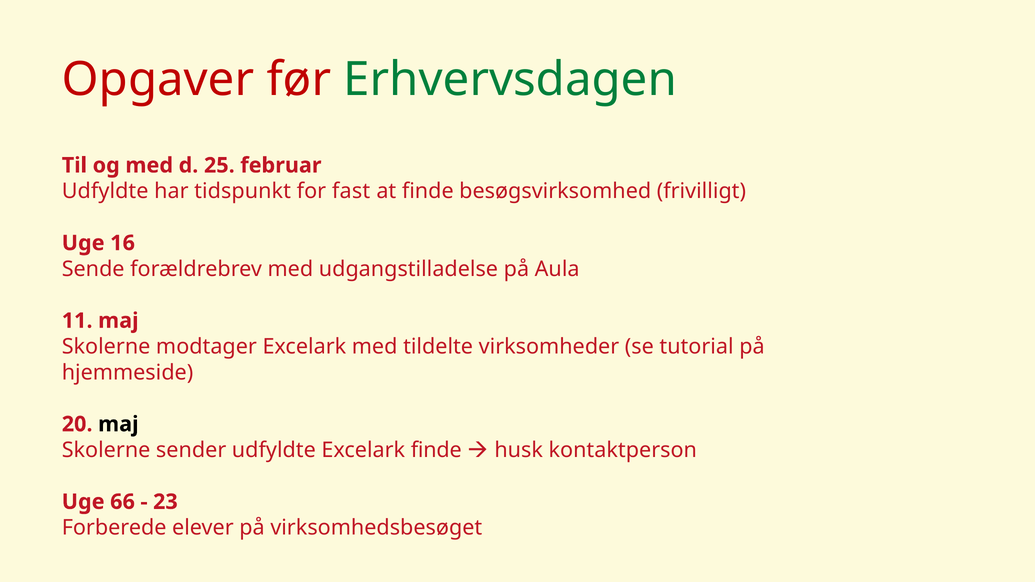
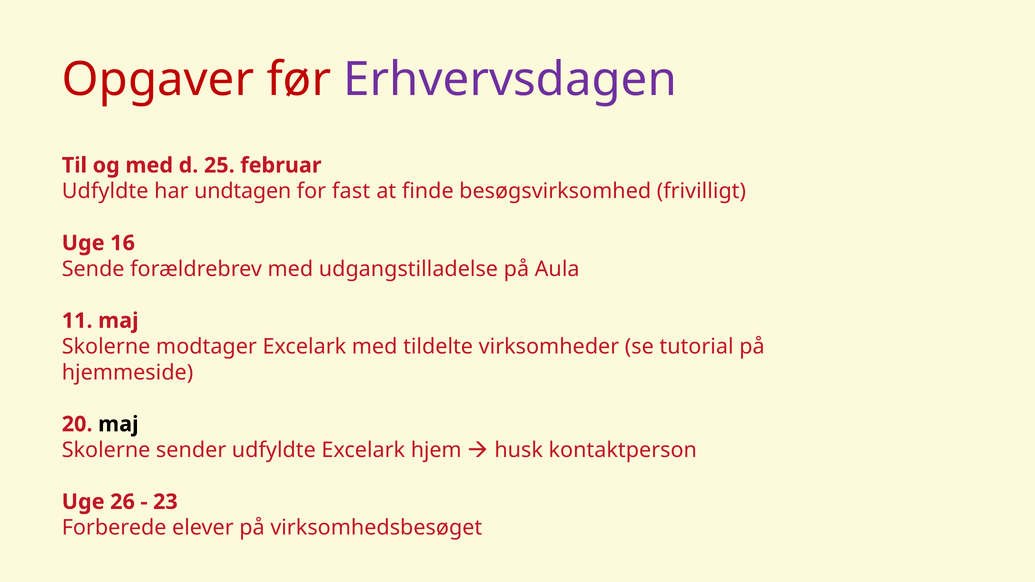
Erhvervsdagen colour: green -> purple
tidspunkt: tidspunkt -> undtagen
Excelark finde: finde -> hjem
66: 66 -> 26
